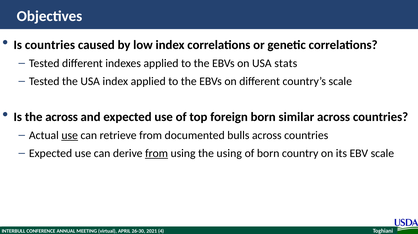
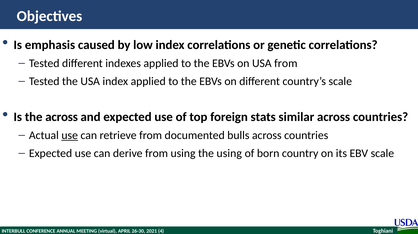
Is countries: countries -> emphasis
USA stats: stats -> from
foreign born: born -> stats
from at (157, 153) underline: present -> none
